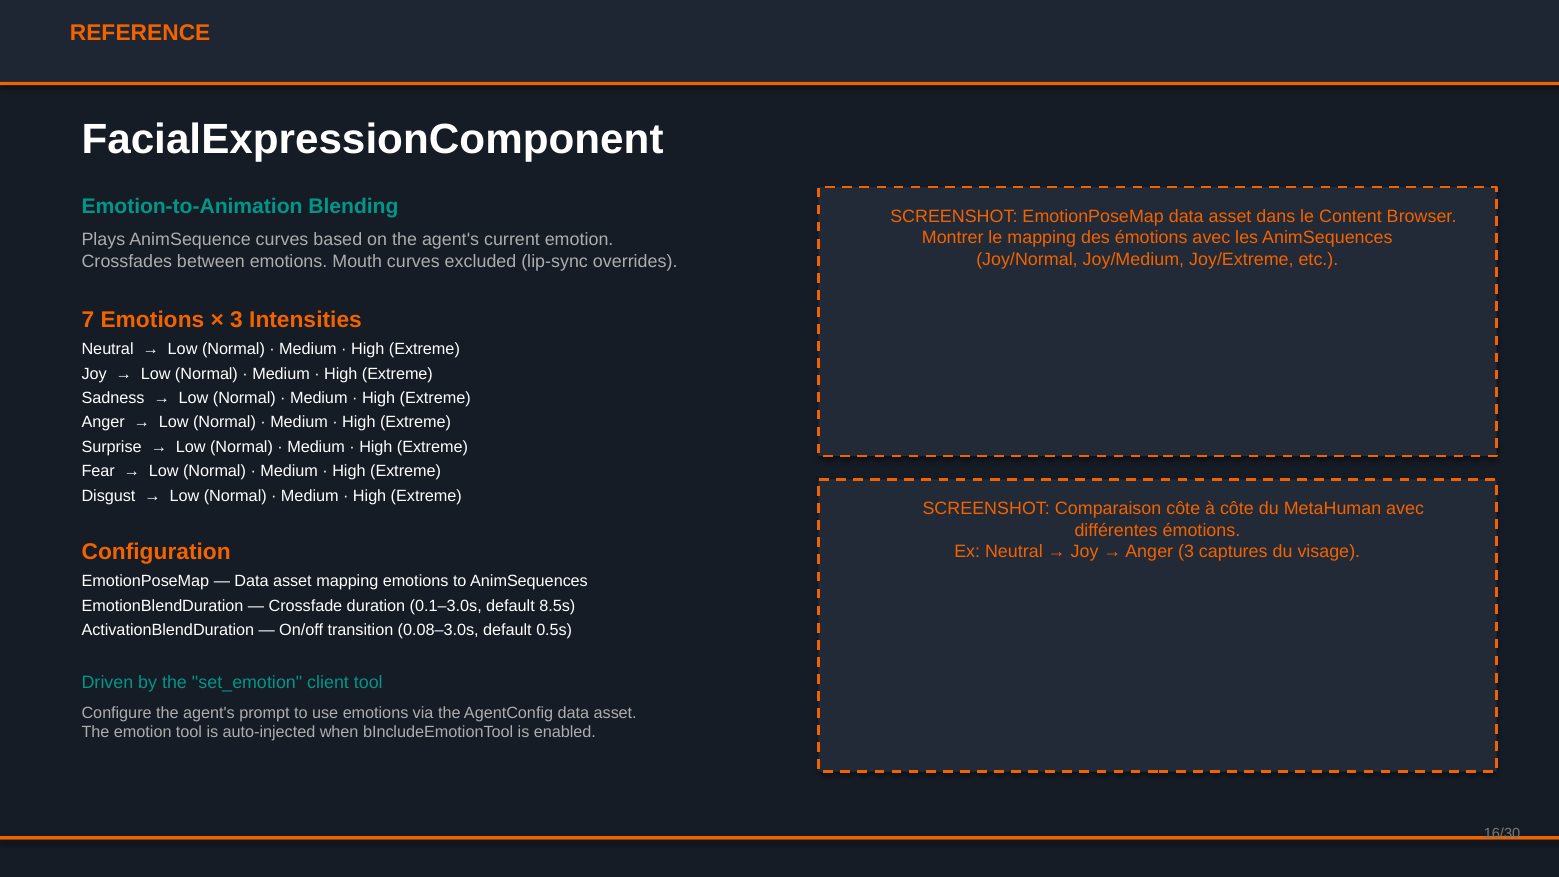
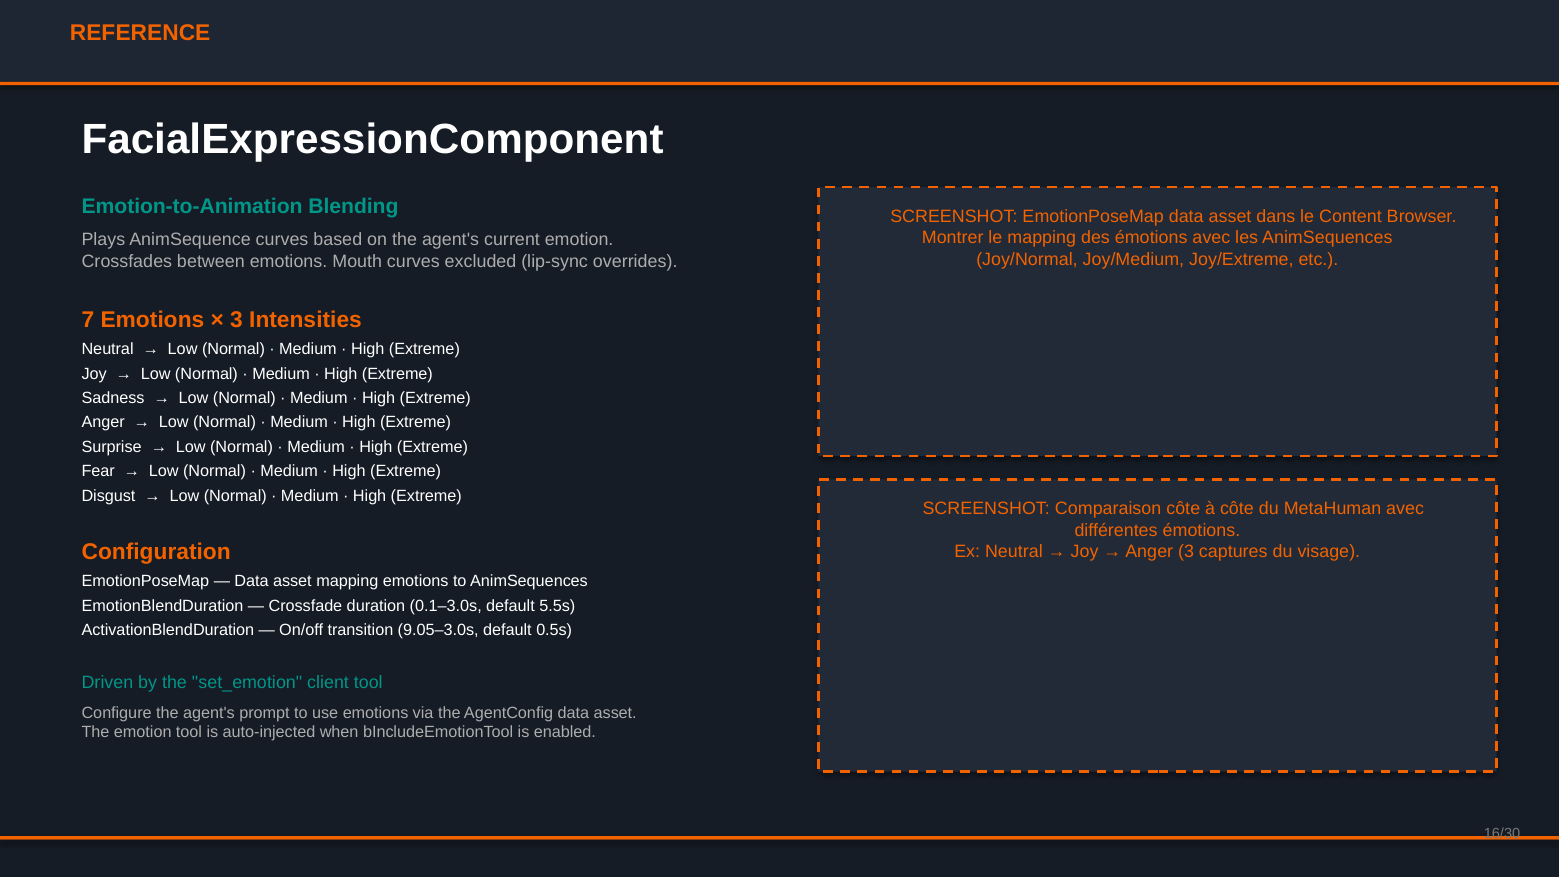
8.5s: 8.5s -> 5.5s
0.08–3.0s: 0.08–3.0s -> 9.05–3.0s
